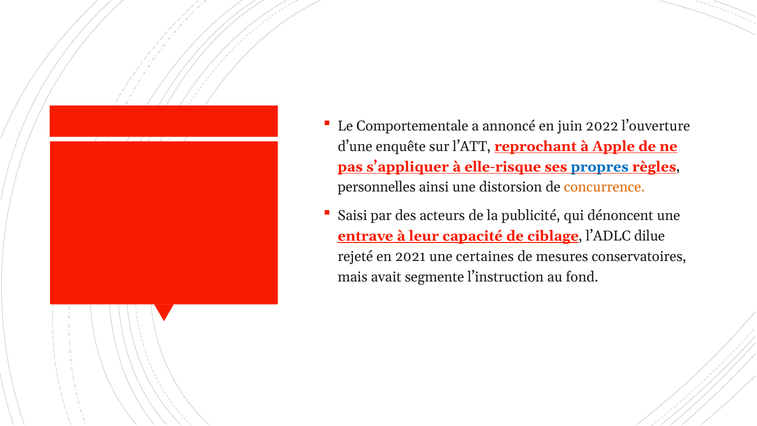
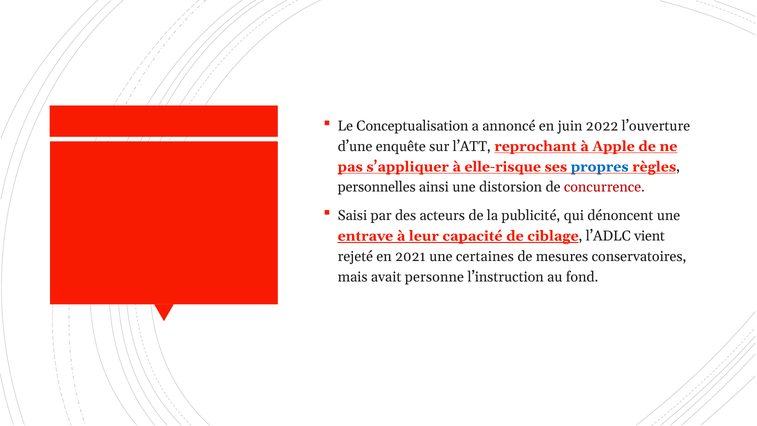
Comportementale: Comportementale -> Conceptualisation
concurrence colour: orange -> red
dilue: dilue -> vient
segmente: segmente -> personne
